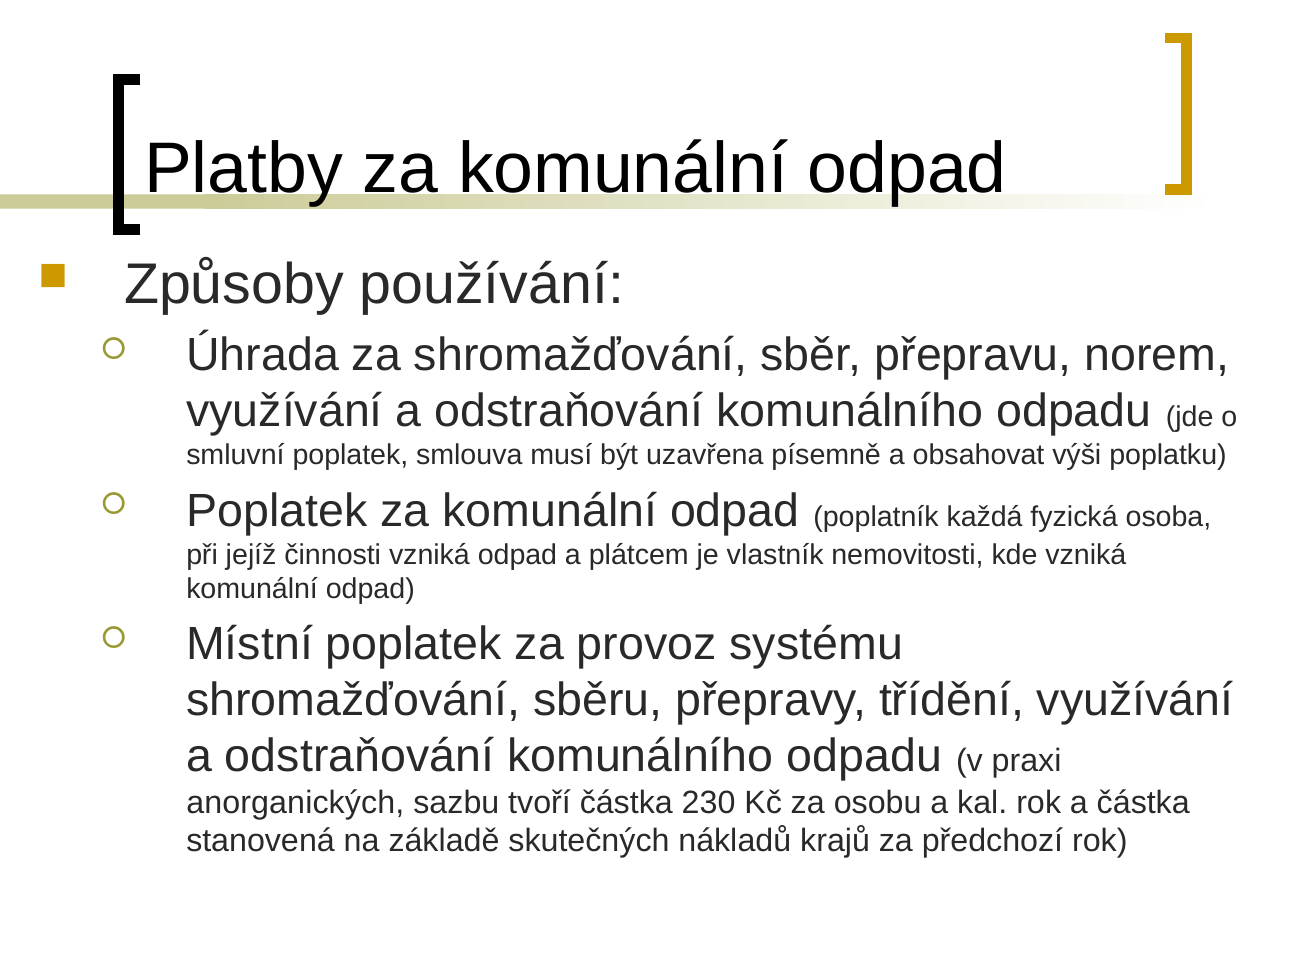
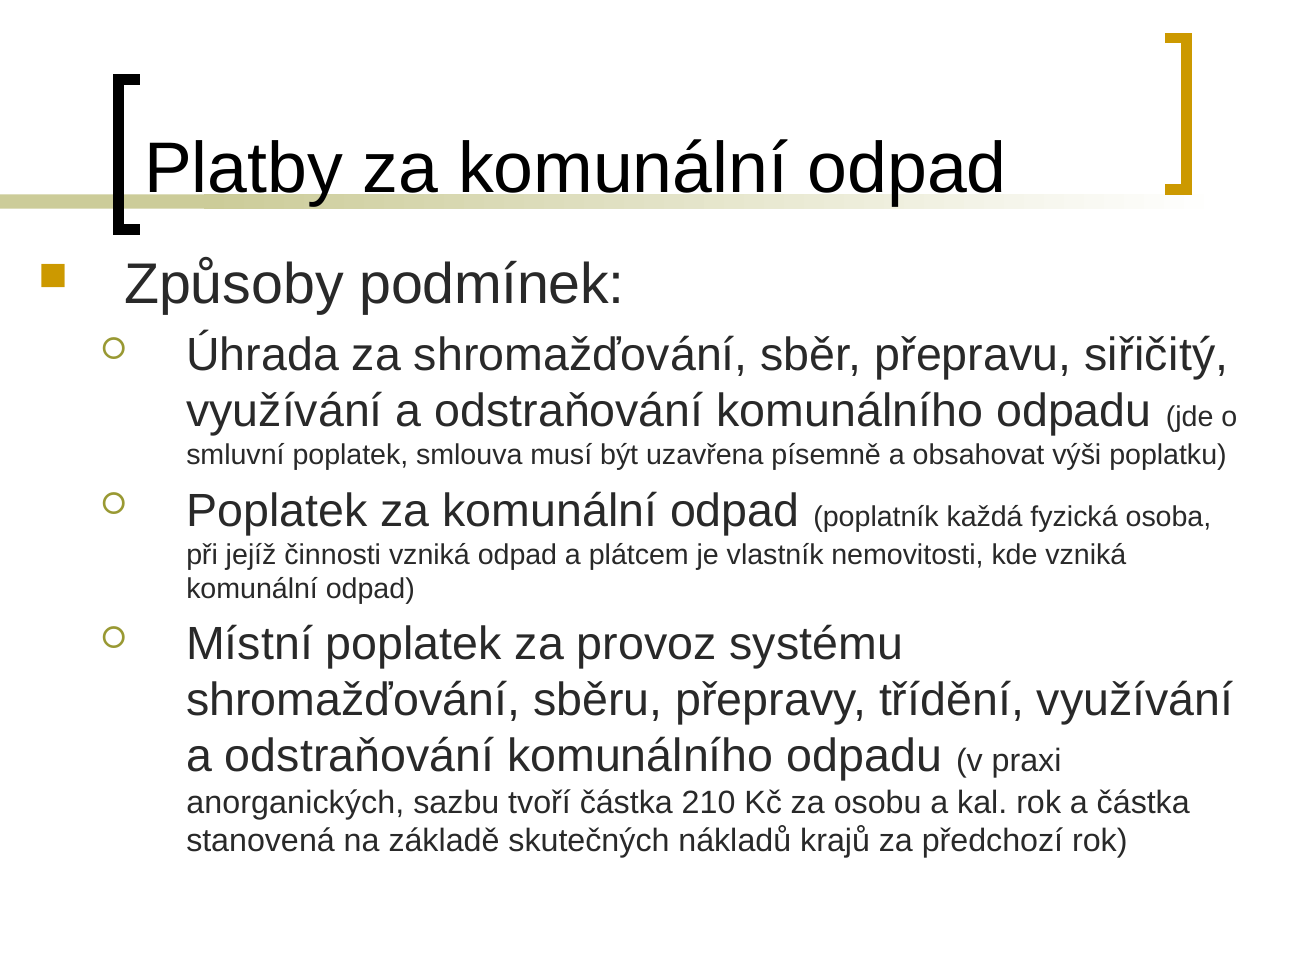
používání: používání -> podmínek
norem: norem -> siřičitý
230: 230 -> 210
